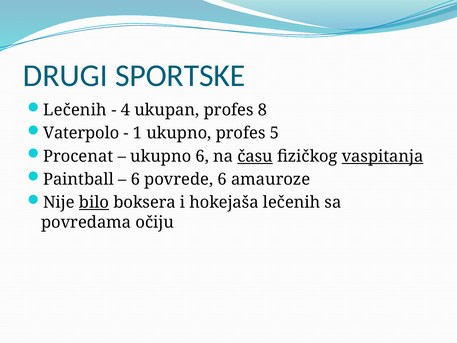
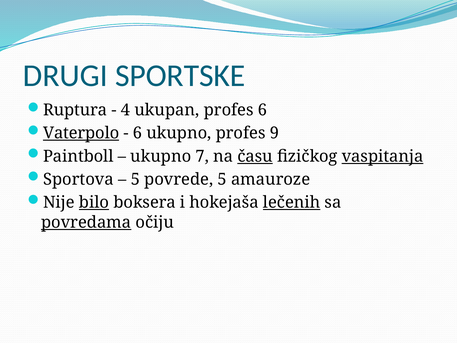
Lečenih at (75, 110): Lečenih -> Ruptura
profes 8: 8 -> 6
Vaterpolo underline: none -> present
1 at (137, 133): 1 -> 6
5: 5 -> 9
Procenat: Procenat -> Paintboll
ukupno 6: 6 -> 7
Paintball: Paintball -> Sportova
6 at (135, 179): 6 -> 5
povrede 6: 6 -> 5
lečenih at (292, 202) underline: none -> present
povredama underline: none -> present
